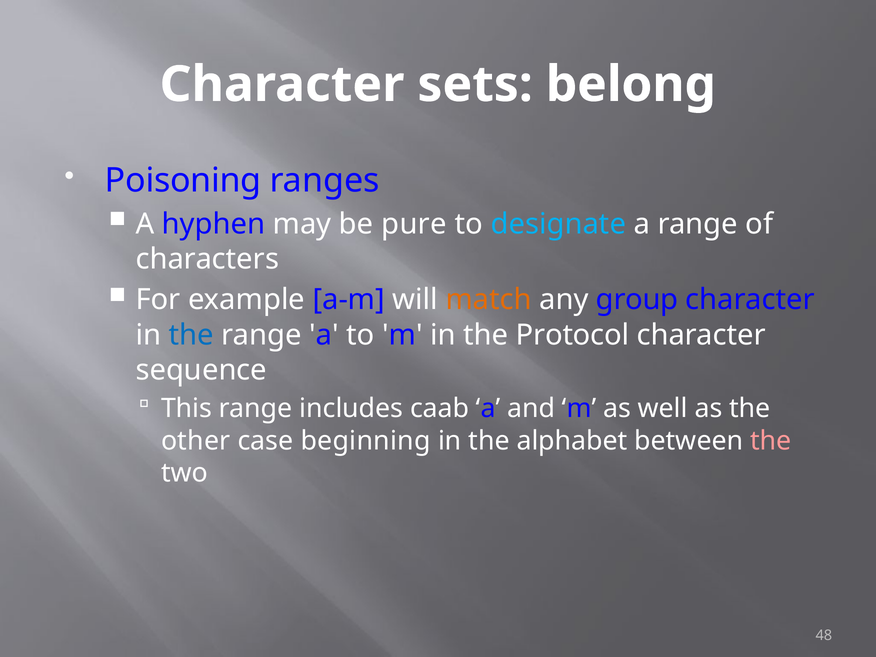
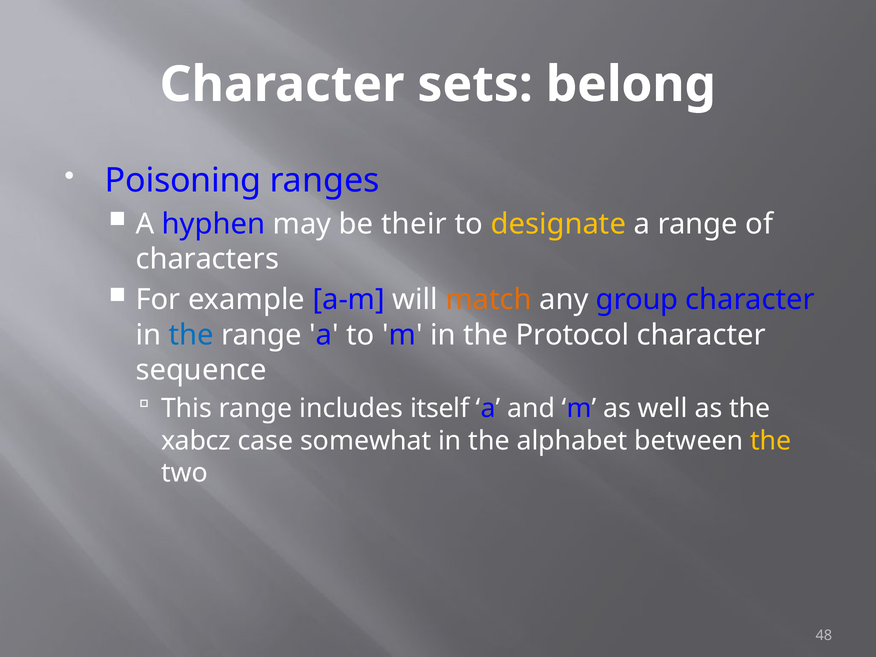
pure: pure -> their
designate colour: light blue -> yellow
caab: caab -> itself
other: other -> xabcz
beginning: beginning -> somewhat
the at (771, 441) colour: pink -> yellow
